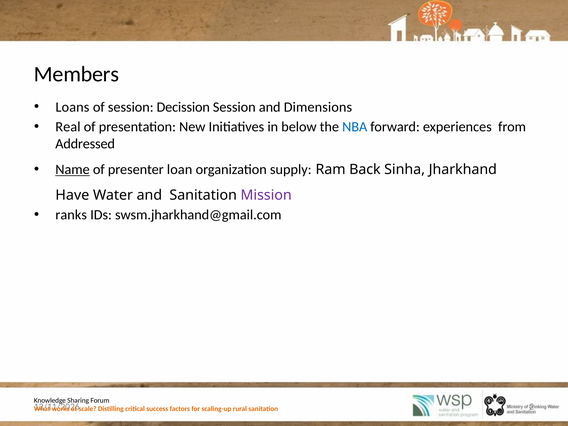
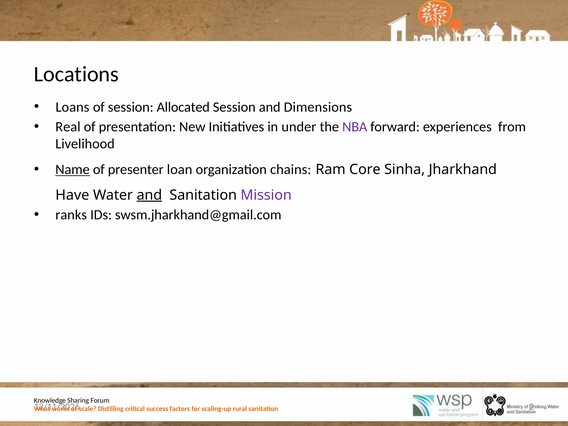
Members: Members -> Locations
Decission: Decission -> Allocated
below: below -> under
NBA colour: blue -> purple
Addressed: Addressed -> Livelihood
supply: supply -> chains
Back: Back -> Core
and at (149, 195) underline: none -> present
